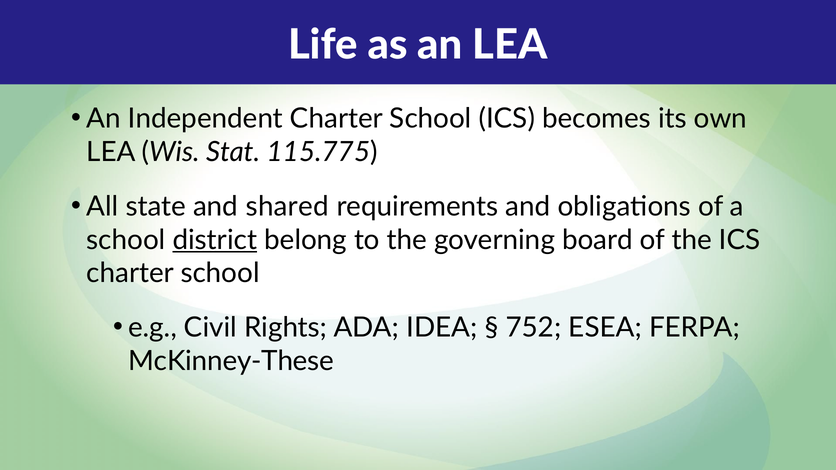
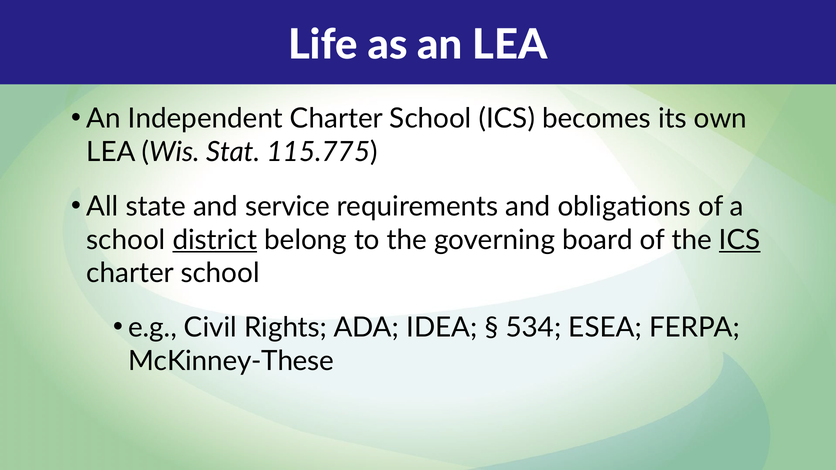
shared: shared -> service
ICS at (740, 240) underline: none -> present
752: 752 -> 534
